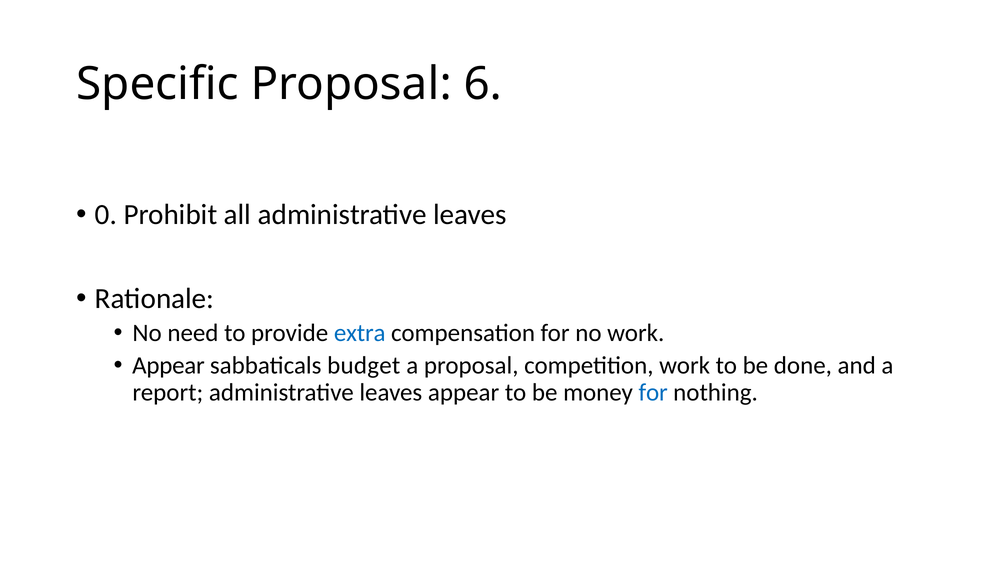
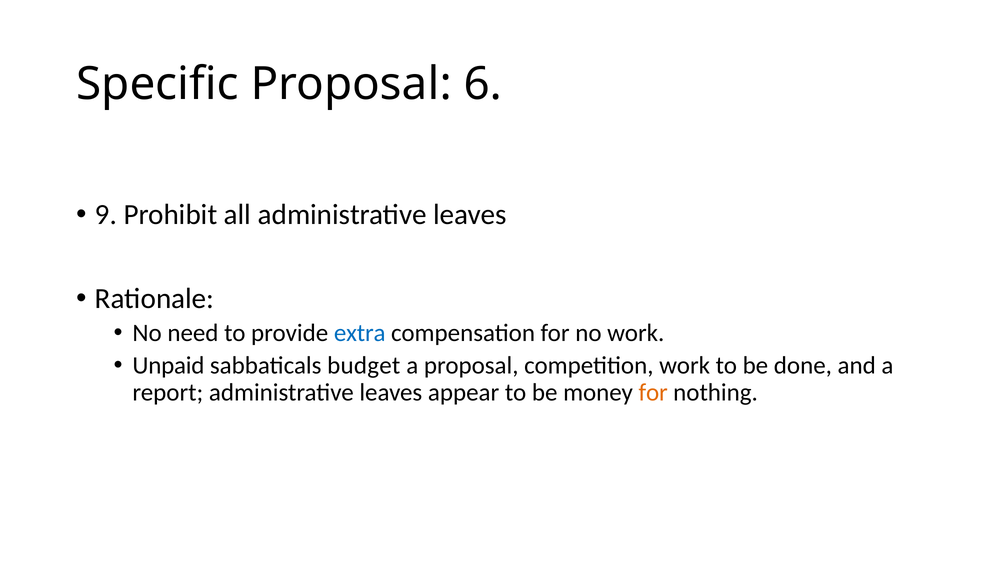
0: 0 -> 9
Appear at (168, 365): Appear -> Unpaid
for at (653, 392) colour: blue -> orange
